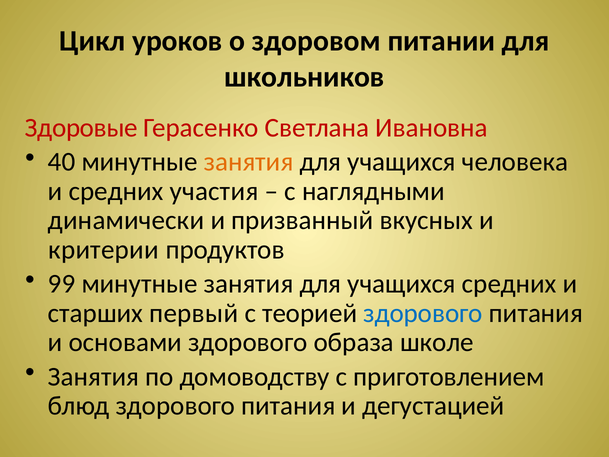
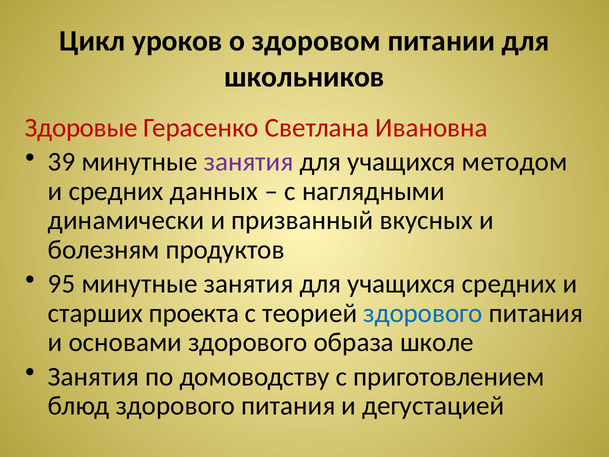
40: 40 -> 39
занятия at (249, 162) colour: orange -> purple
человека: человека -> методом
участия: участия -> данных
критерии: критерии -> болезням
99: 99 -> 95
первый: первый -> проекта
